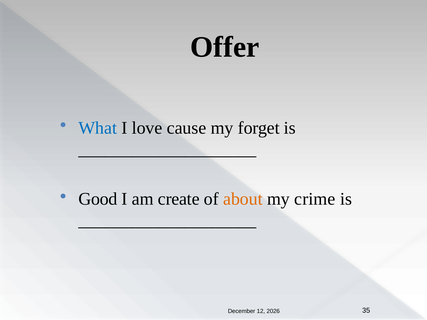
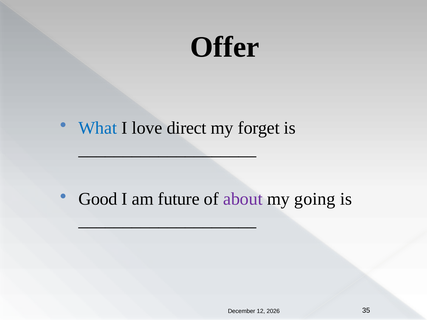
cause: cause -> direct
create: create -> future
about colour: orange -> purple
crime: crime -> going
